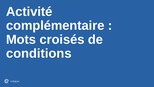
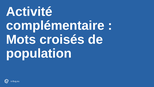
conditions: conditions -> population
